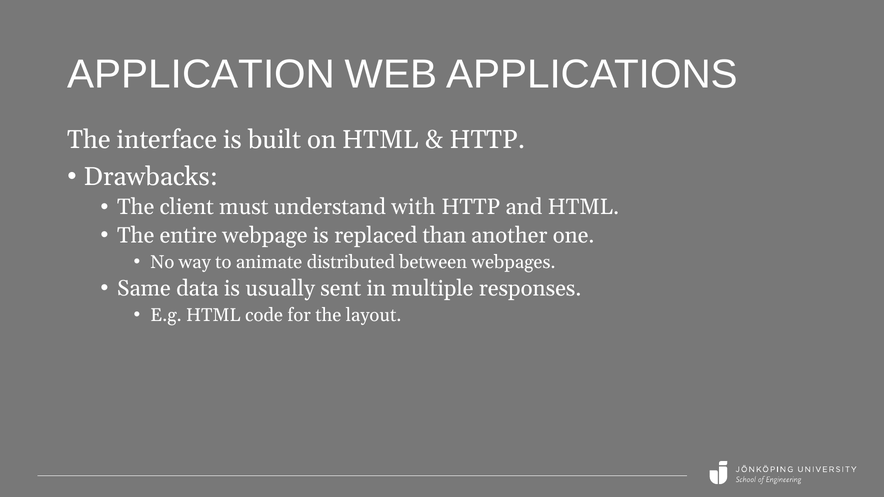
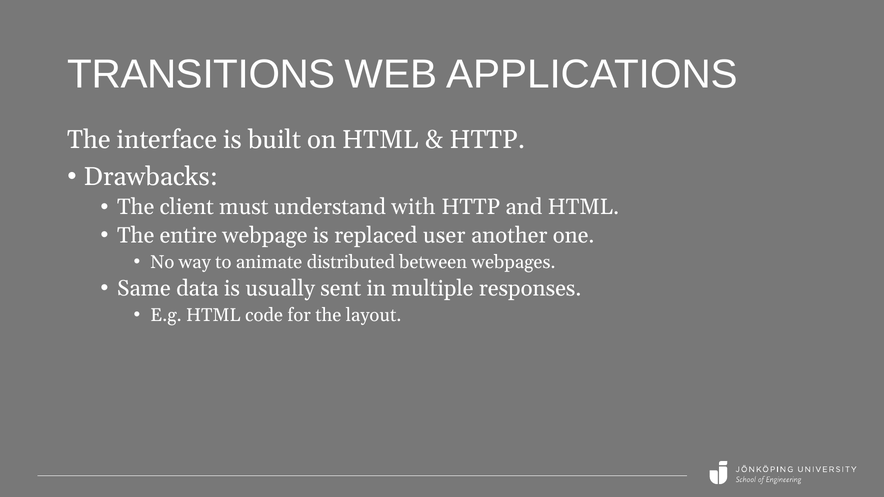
APPLICATION: APPLICATION -> TRANSITIONS
than: than -> user
